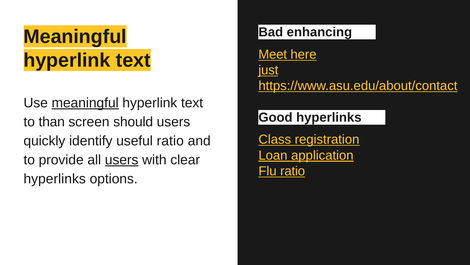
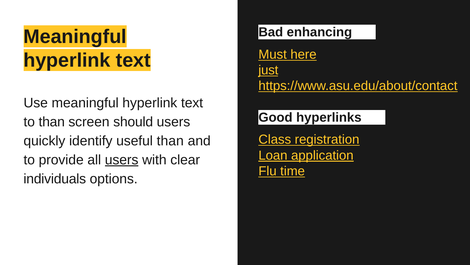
Meet: Meet -> Must
meaningful at (85, 103) underline: present -> none
useful ratio: ratio -> than
Flu ratio: ratio -> time
hyperlinks at (55, 178): hyperlinks -> individuals
